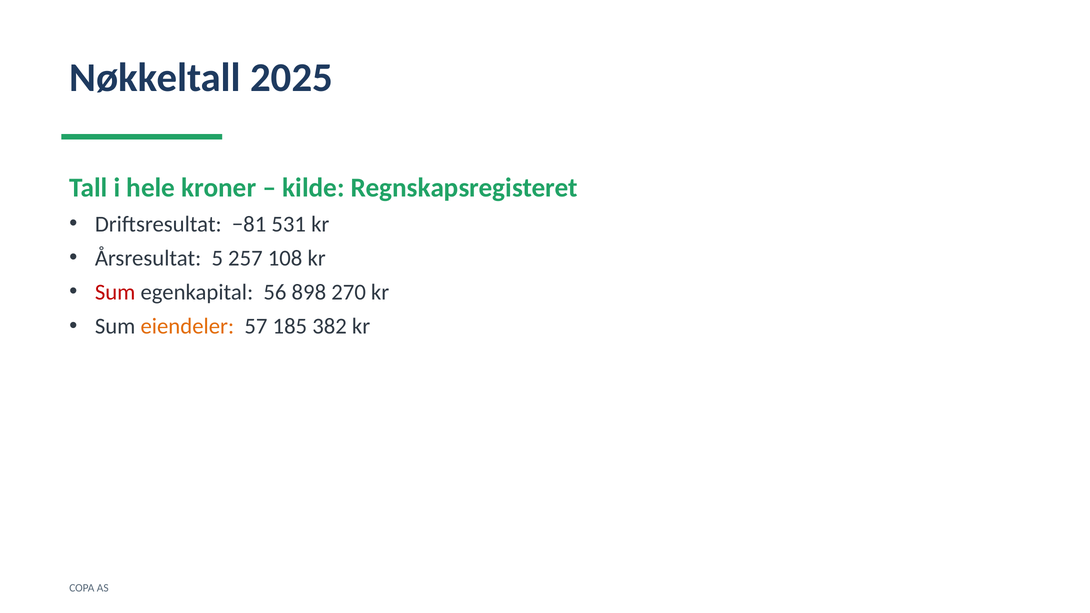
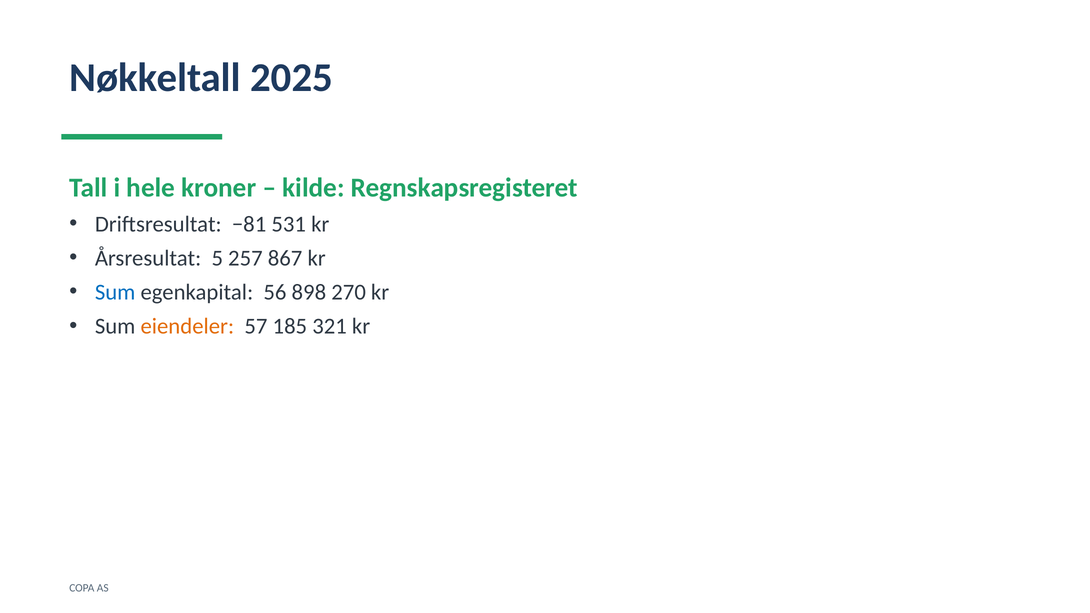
108: 108 -> 867
Sum at (115, 292) colour: red -> blue
382: 382 -> 321
